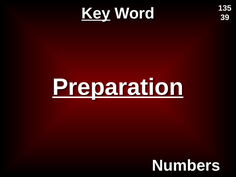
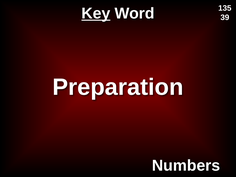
Preparation underline: present -> none
